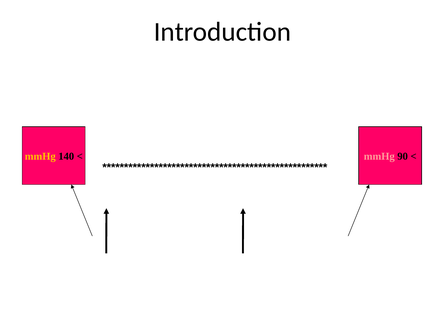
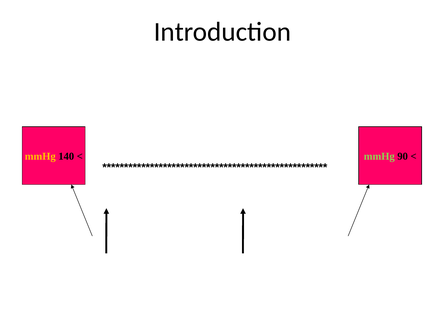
mmHg at (379, 156) colour: pink -> light green
